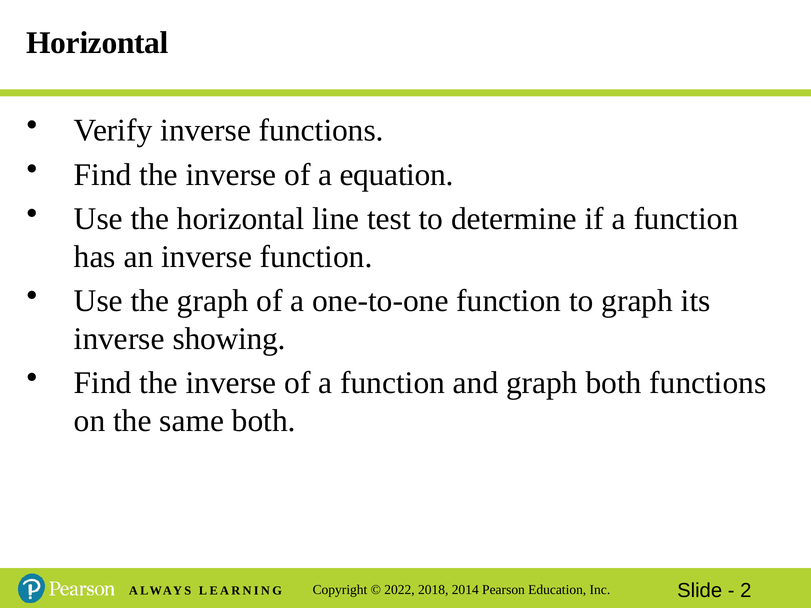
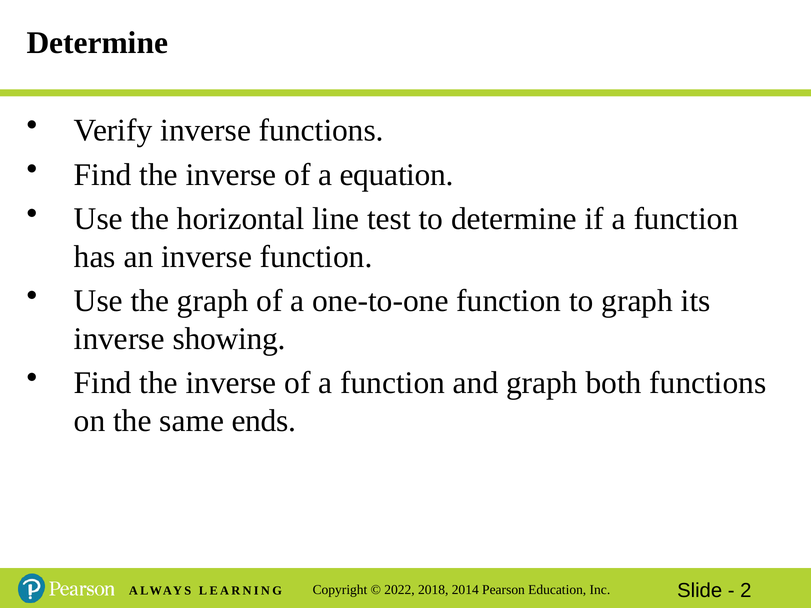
Horizontal at (97, 43): Horizontal -> Determine
same both: both -> ends
